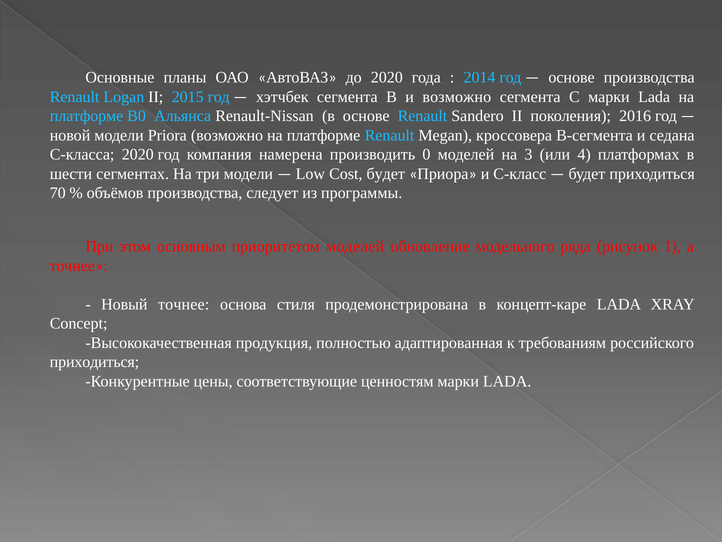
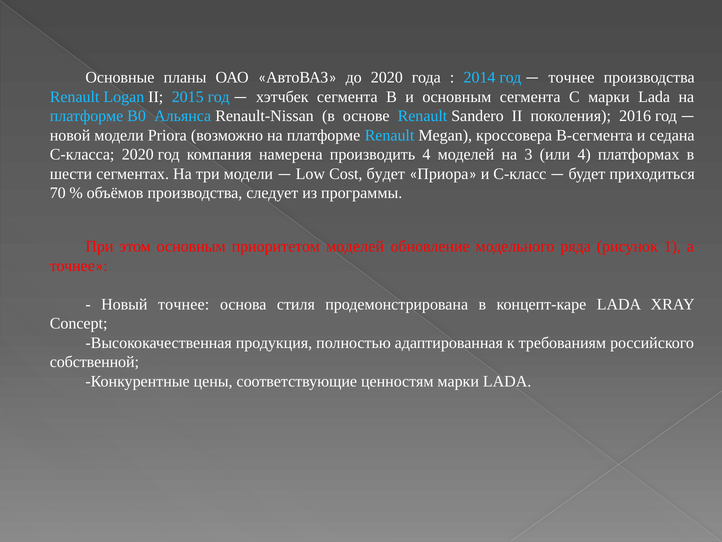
основе at (572, 78): основе -> точнее
и возможно: возможно -> основным
производить 0: 0 -> 4
приходиться at (94, 362): приходиться -> собственной
